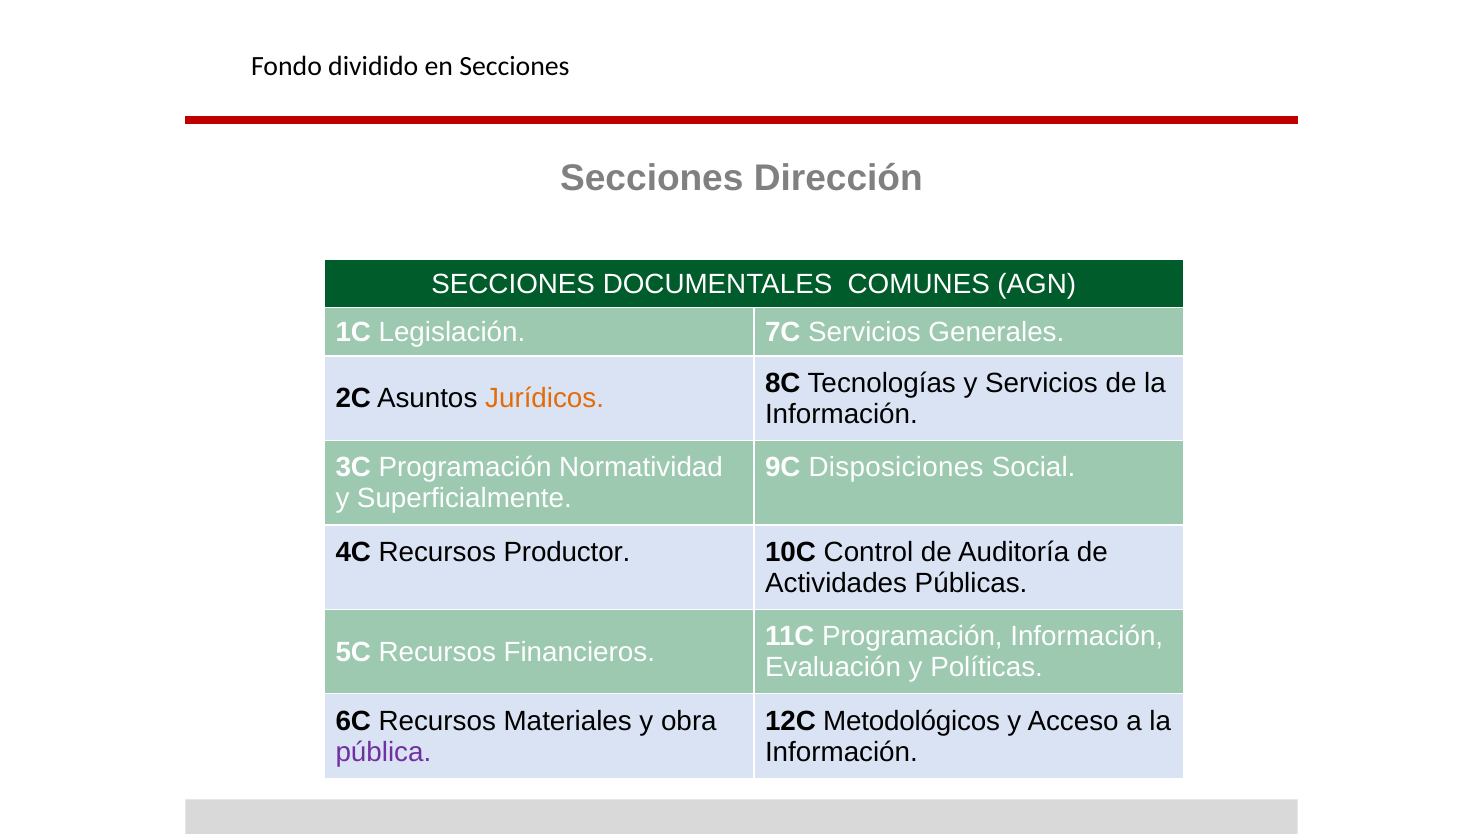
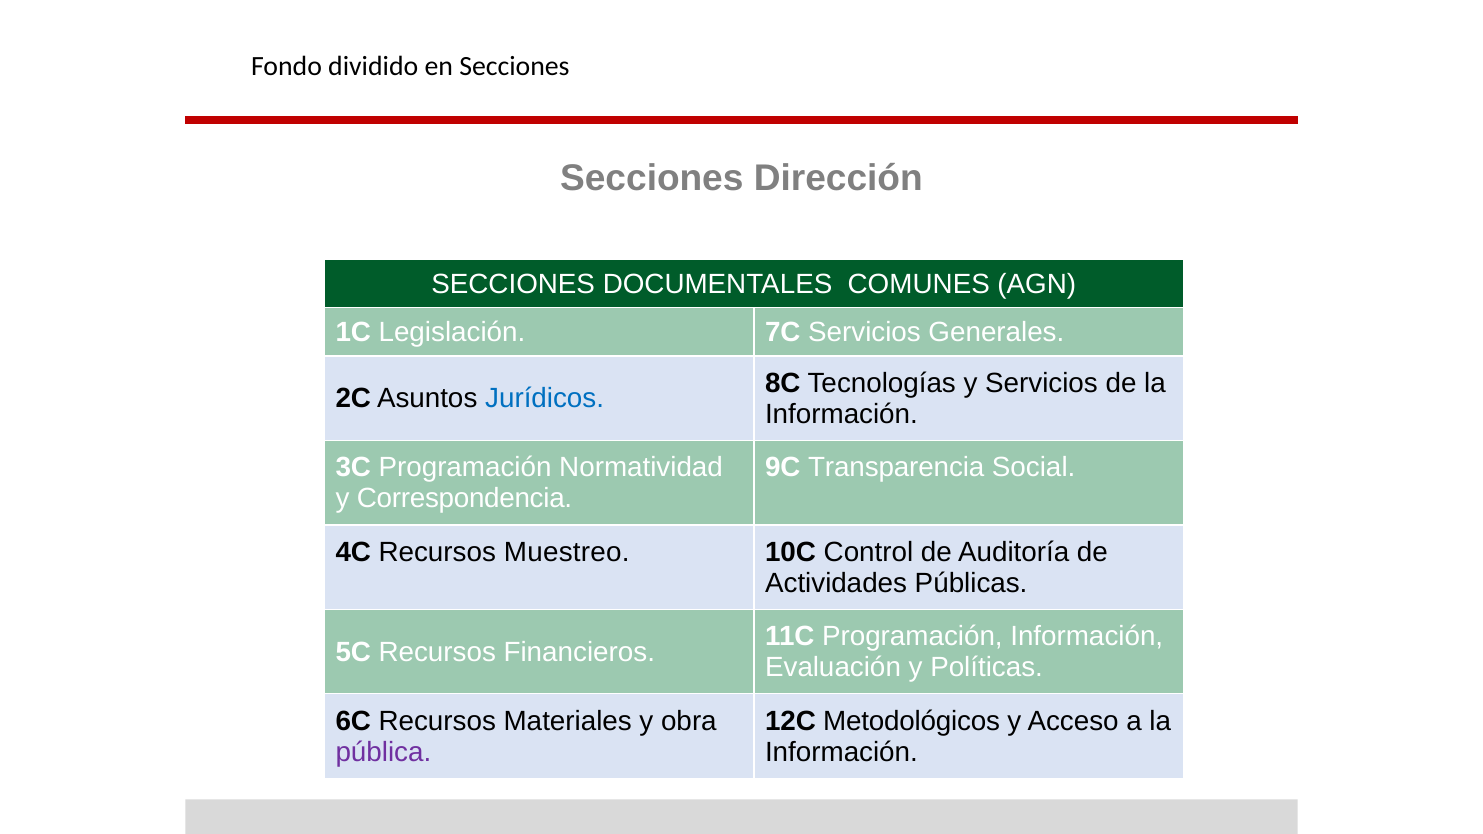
Jurídicos colour: orange -> blue
Disposiciones: Disposiciones -> Transparencia
Superficialmente: Superficialmente -> Correspondencia
Productor: Productor -> Muestreo
